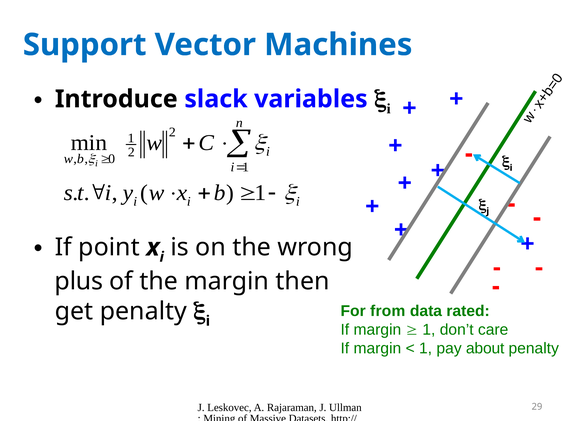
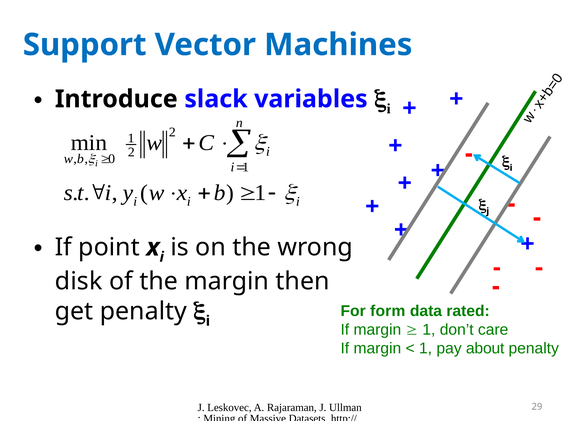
plus: plus -> disk
from: from -> form
